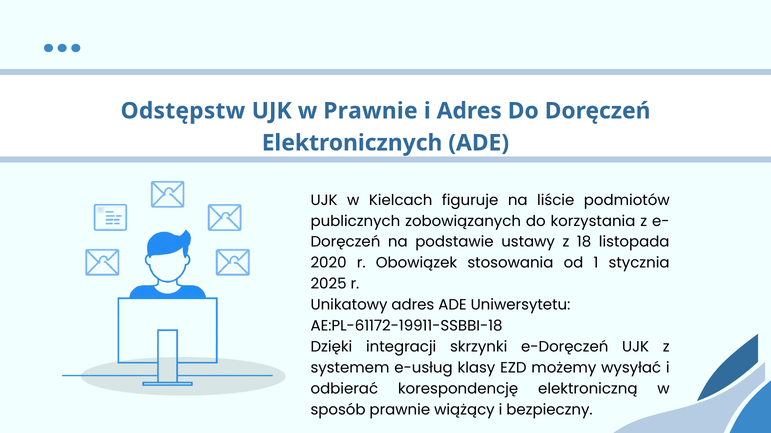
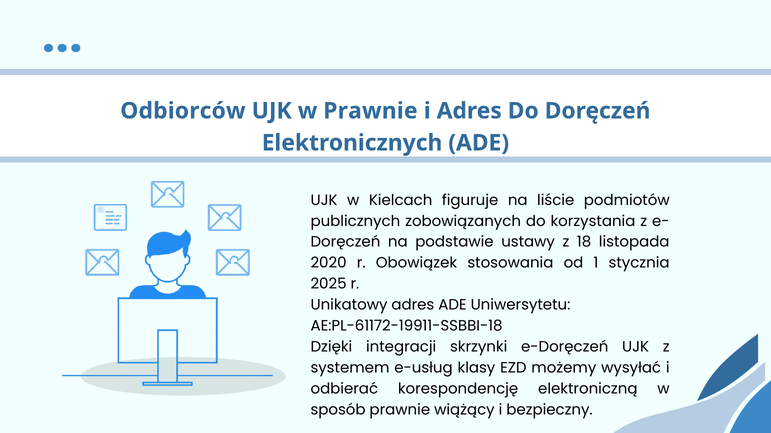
Odstępstw: Odstępstw -> Odbiorców
